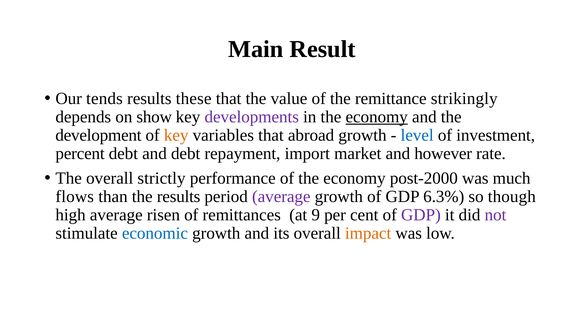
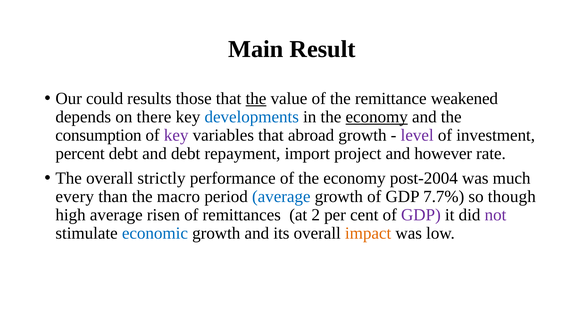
tends: tends -> could
these: these -> those
the at (256, 99) underline: none -> present
strikingly: strikingly -> weakened
show: show -> there
developments colour: purple -> blue
development: development -> consumption
key at (176, 136) colour: orange -> purple
level colour: blue -> purple
market: market -> project
post-2000: post-2000 -> post-2004
flows: flows -> every
the results: results -> macro
average at (281, 197) colour: purple -> blue
6.3%: 6.3% -> 7.7%
9: 9 -> 2
